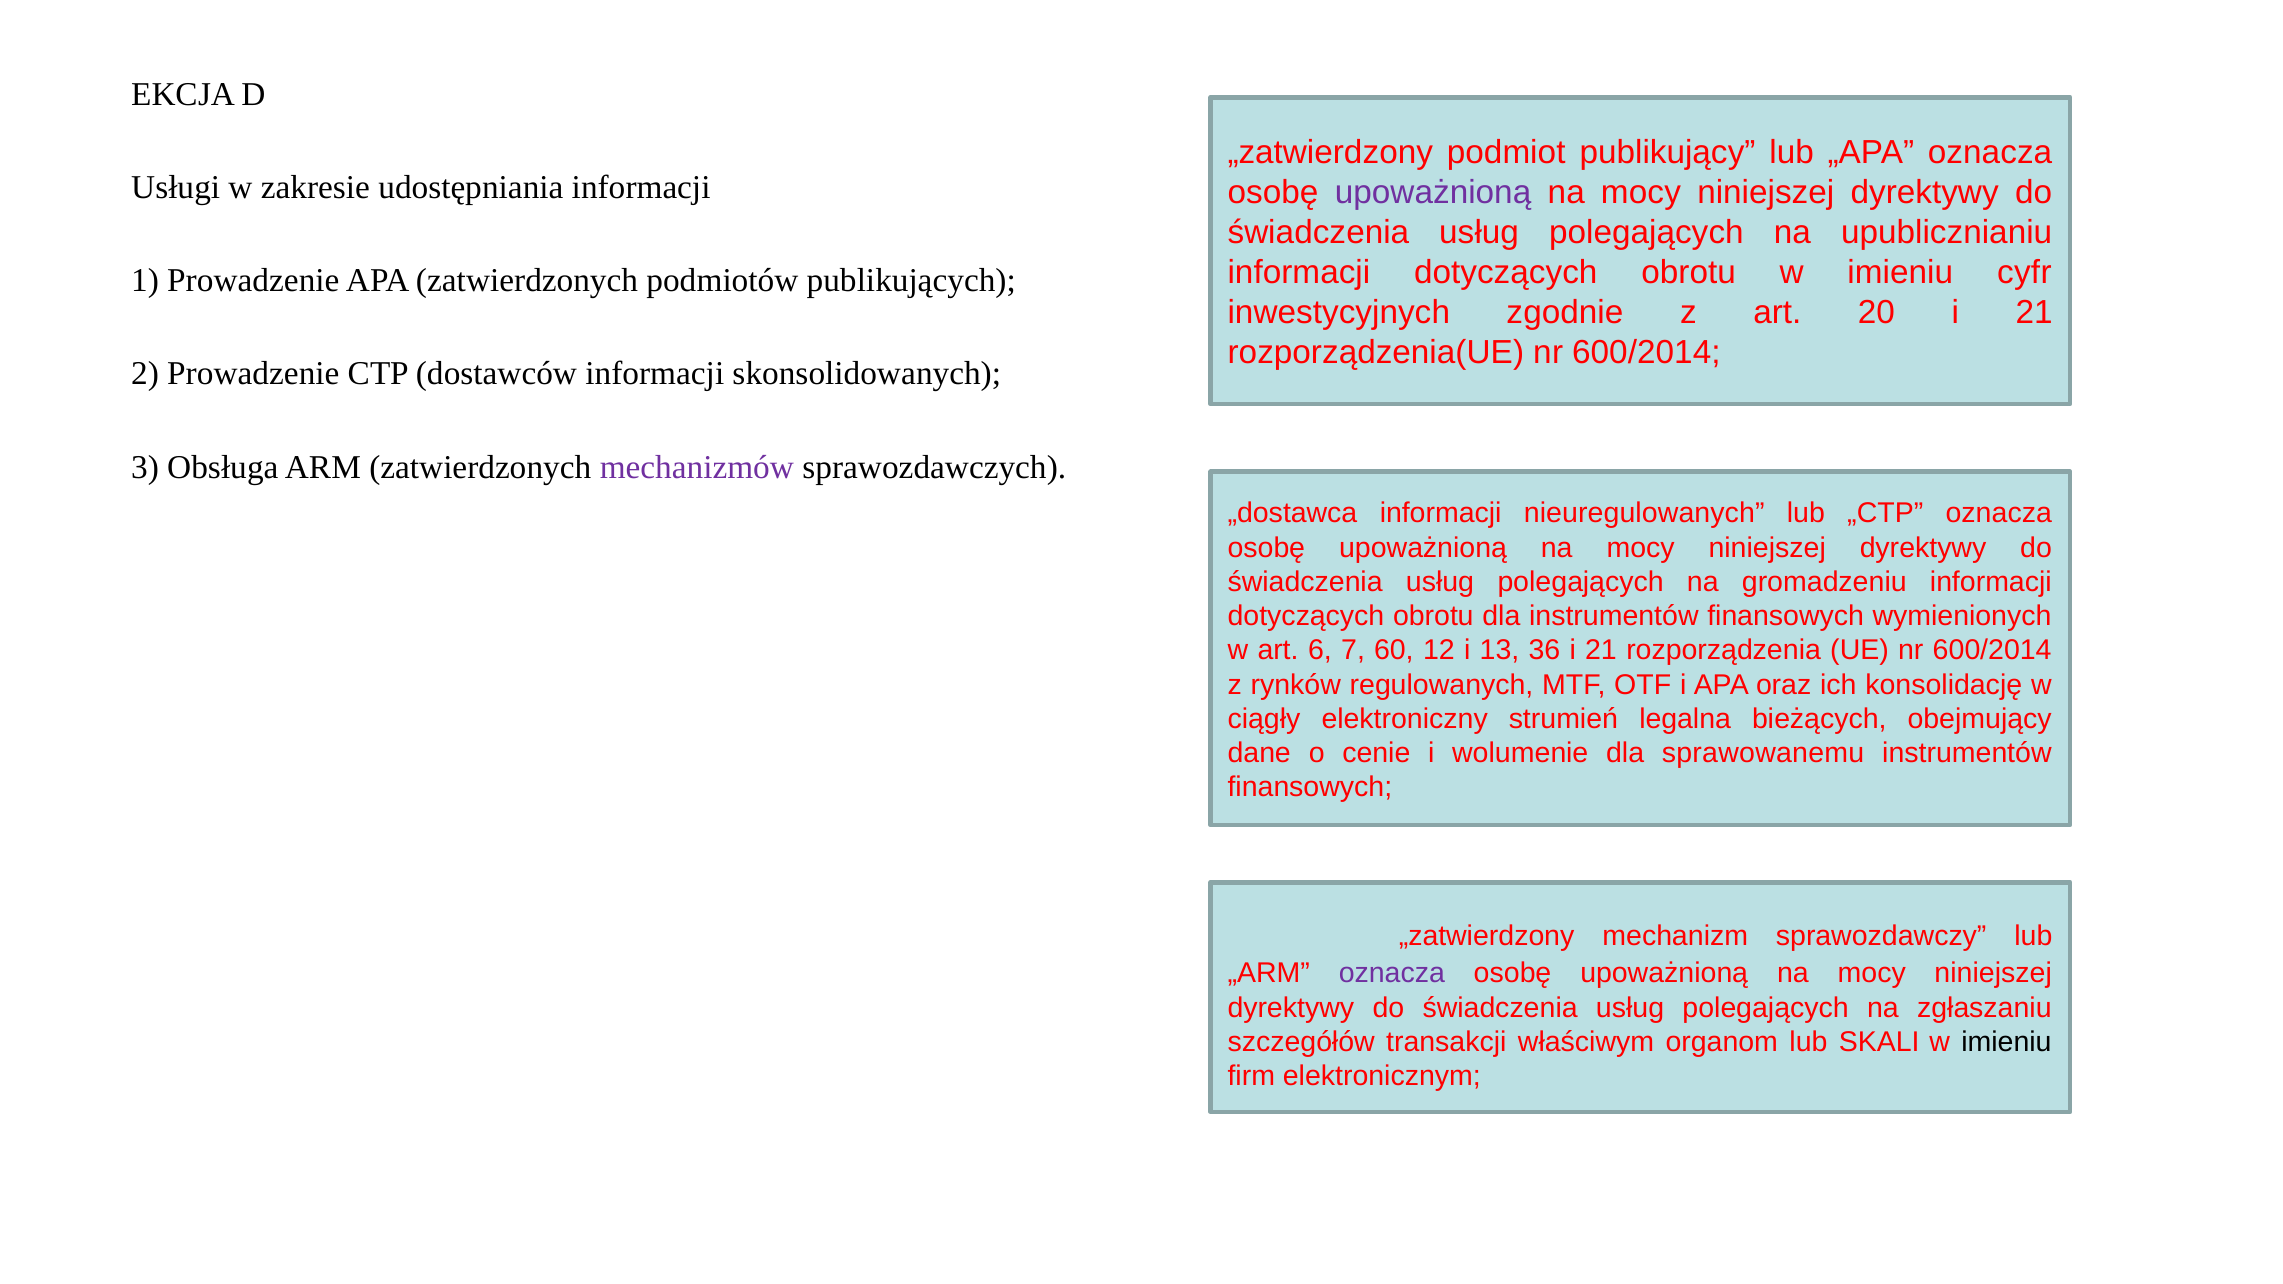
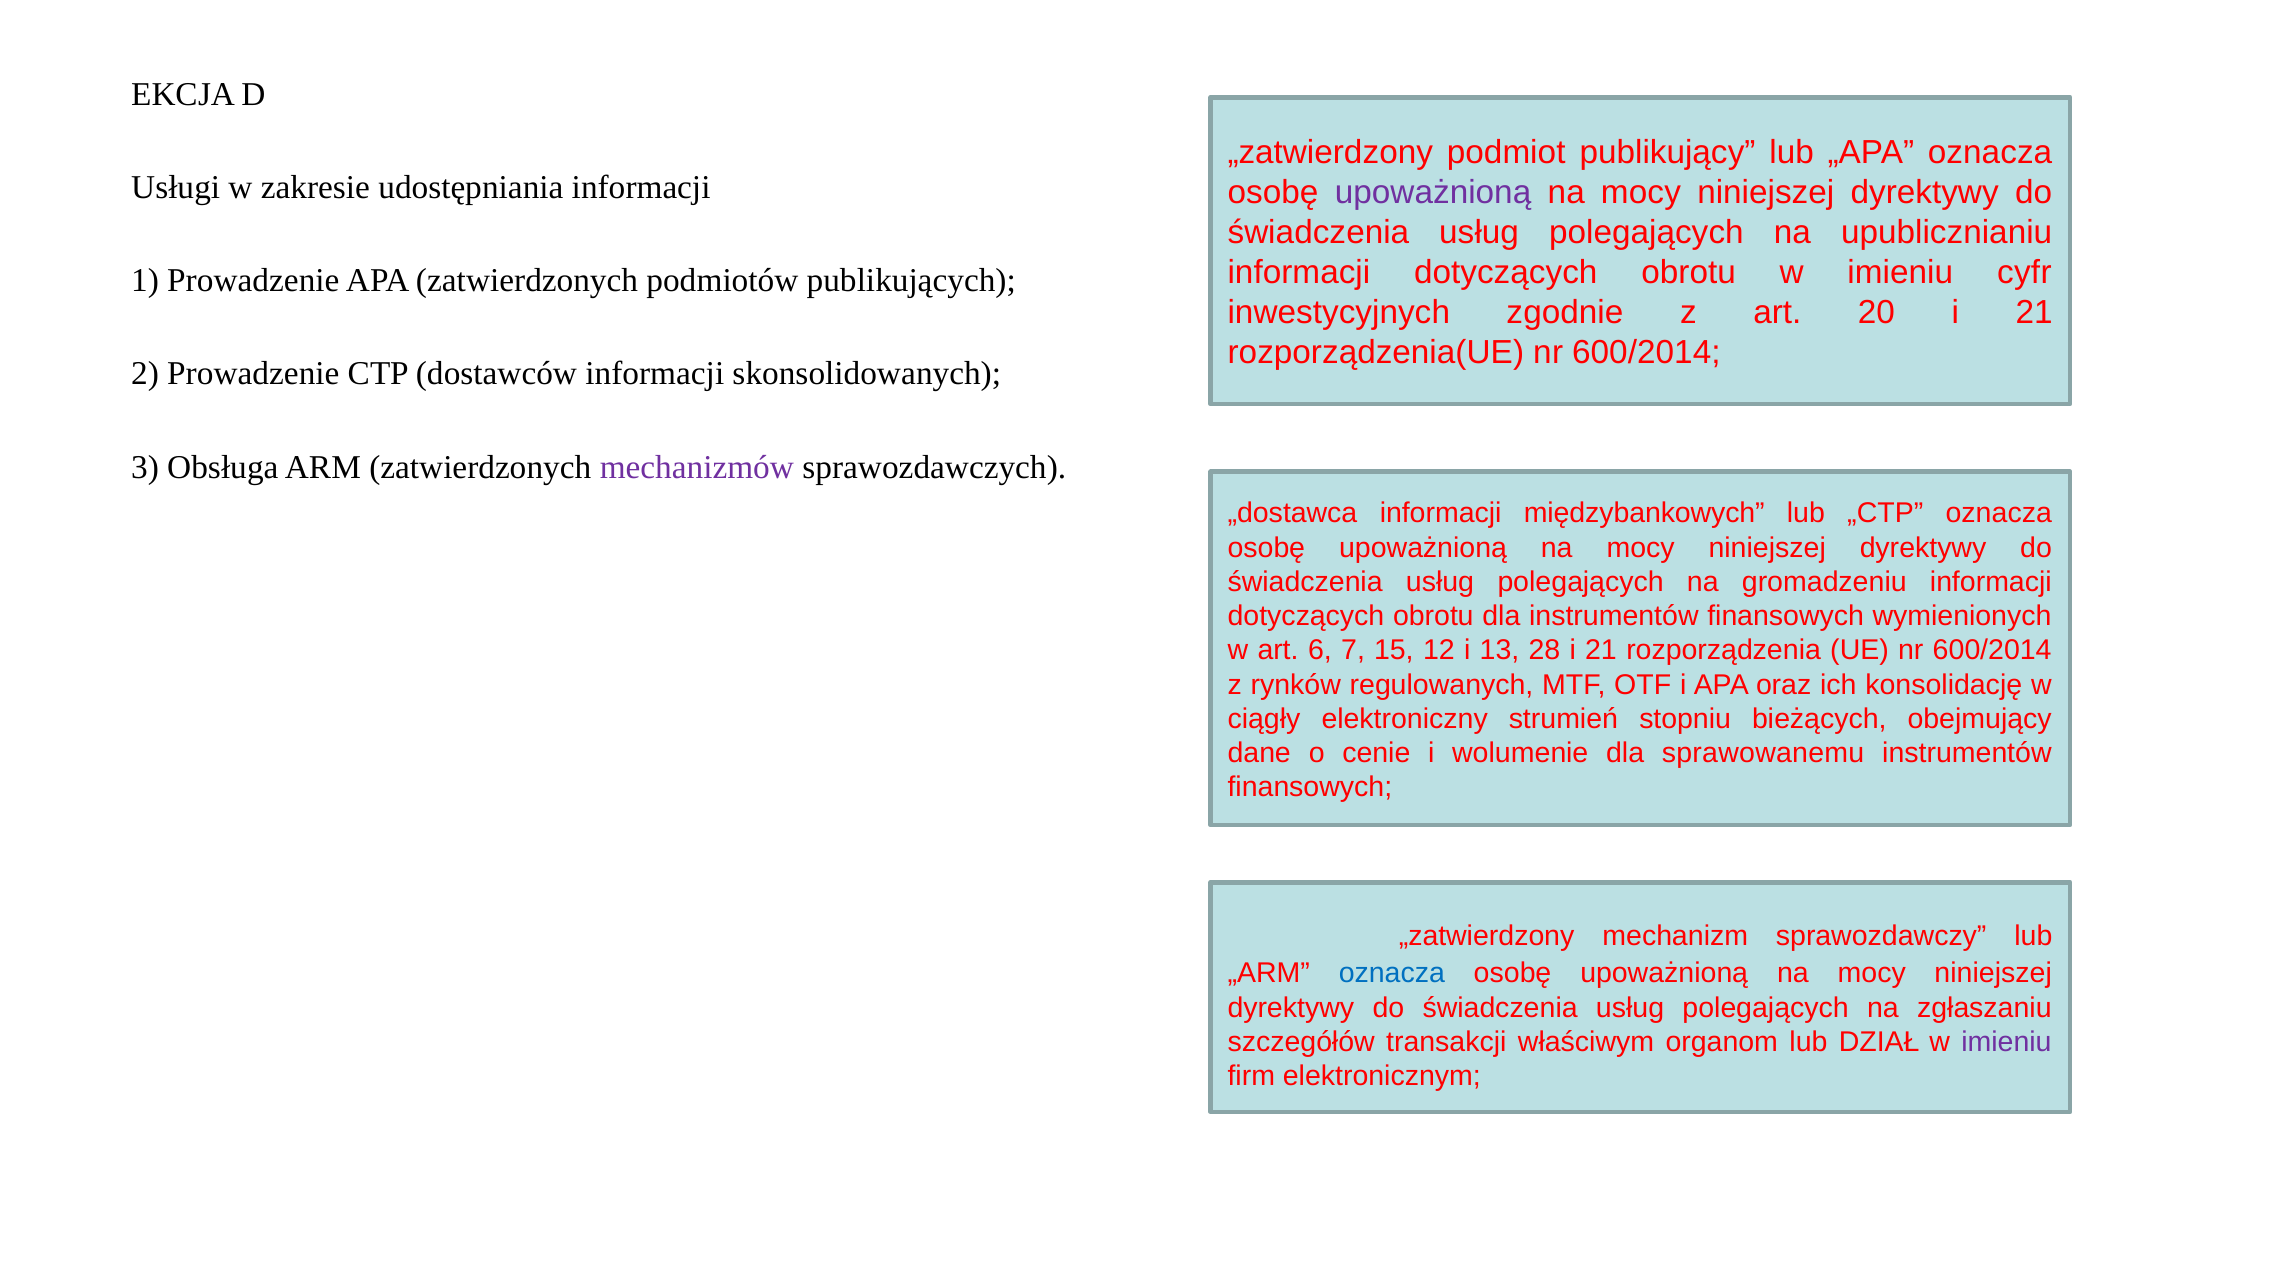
nieuregulowanych: nieuregulowanych -> międzybankowych
60: 60 -> 15
36: 36 -> 28
legalna: legalna -> stopniu
oznacza at (1392, 974) colour: purple -> blue
SKALI: SKALI -> DZIAŁ
imieniu at (2006, 1042) colour: black -> purple
